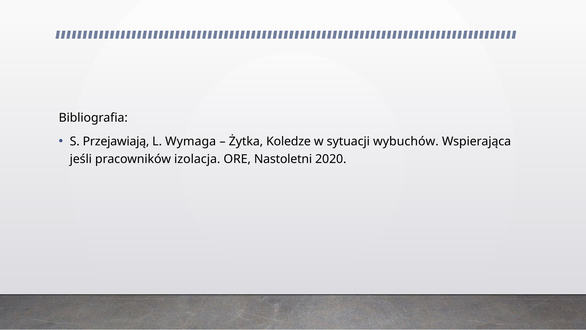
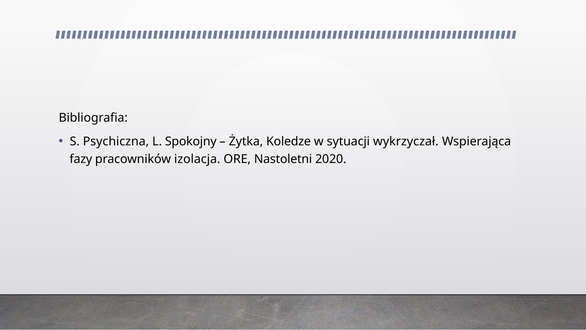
Przejawiają: Przejawiają -> Psychiczna
Wymaga: Wymaga -> Spokojny
wybuchów: wybuchów -> wykrzyczał
jeśli: jeśli -> fazy
